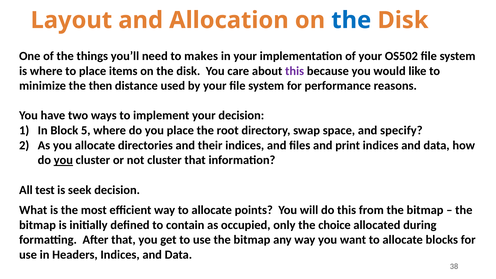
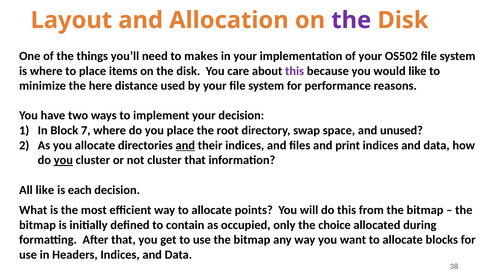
the at (351, 20) colour: blue -> purple
then: then -> here
5: 5 -> 7
specify: specify -> unused
and at (185, 145) underline: none -> present
All test: test -> like
seek: seek -> each
